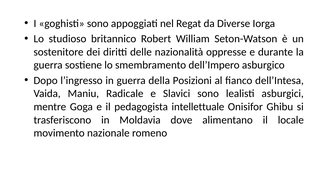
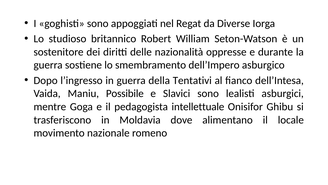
Posizioni: Posizioni -> Tentativi
Radicale: Radicale -> Possibile
